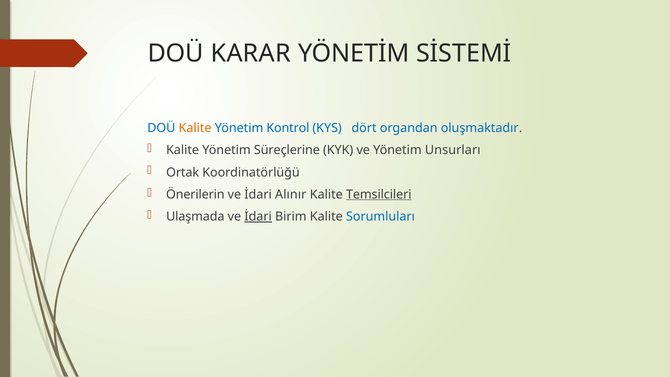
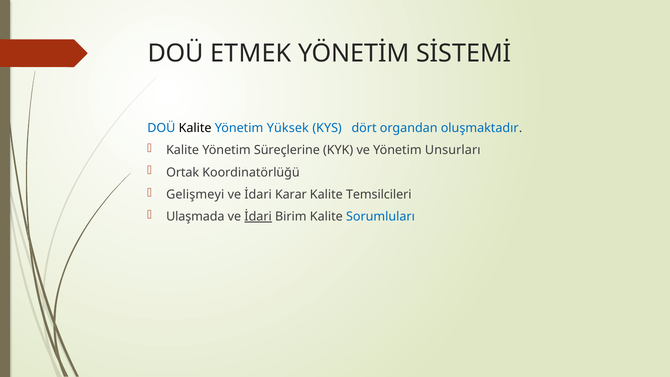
KARAR: KARAR -> ETMEK
Kalite at (195, 128) colour: orange -> black
Kontrol: Kontrol -> Yüksek
Önerilerin: Önerilerin -> Gelişmeyi
Alınır: Alınır -> Karar
Temsilcileri underline: present -> none
